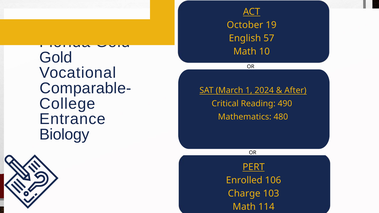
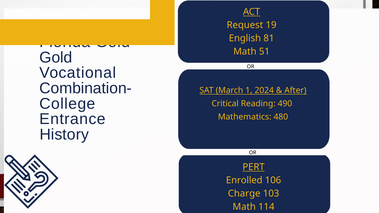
October: October -> Request
57: 57 -> 81
10: 10 -> 51
Comparable-: Comparable- -> Combination-
Biology: Biology -> History
